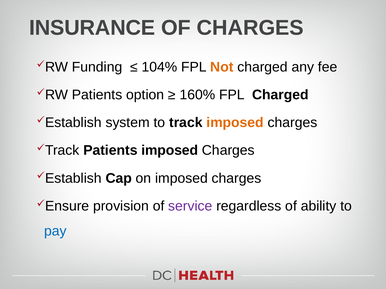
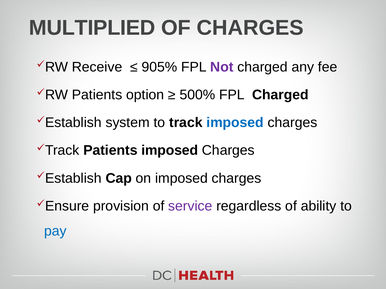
INSURANCE: INSURANCE -> MULTIPLIED
Funding: Funding -> Receive
104%: 104% -> 905%
Not colour: orange -> purple
160%: 160% -> 500%
imposed at (235, 123) colour: orange -> blue
